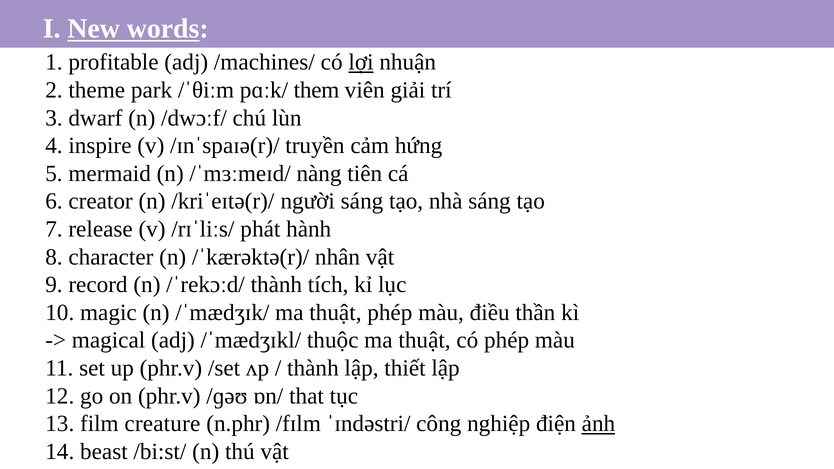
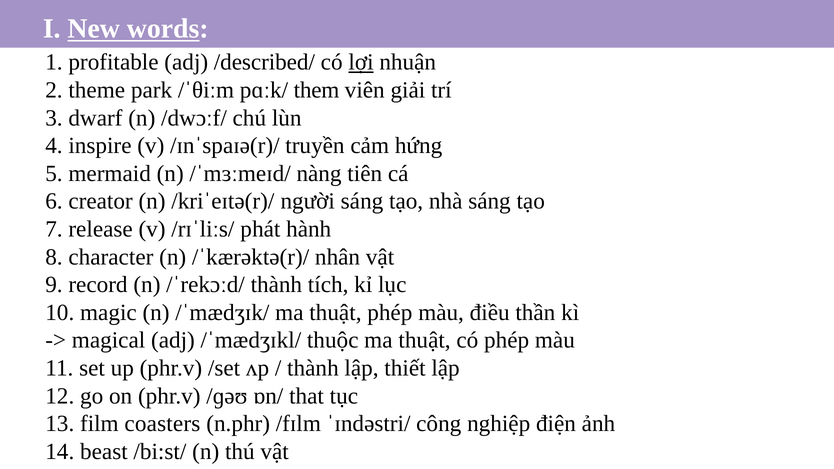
/machines/: /machines/ -> /described/
creature: creature -> coasters
ảnh underline: present -> none
